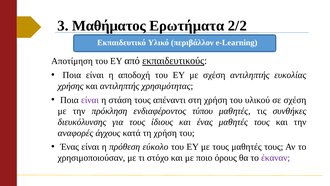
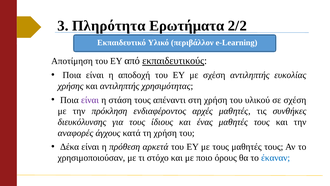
Μαθήματος: Μαθήματος -> Πληρότητα
τύπου: τύπου -> αρχές
Ένας at (70, 147): Ένας -> Δέκα
εύκολο: εύκολο -> αρκετά
έκαναν colour: purple -> blue
